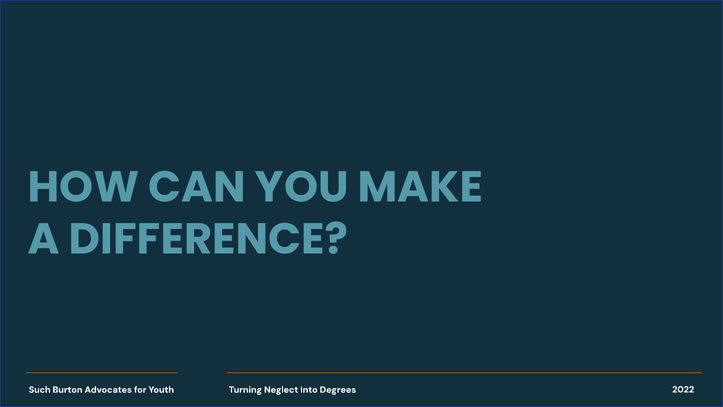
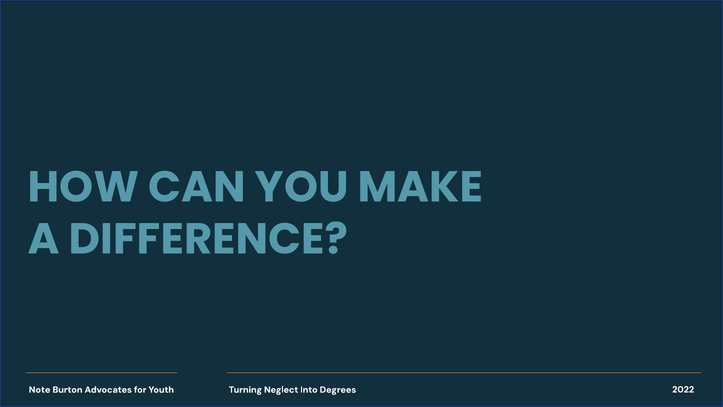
Such: Such -> Note
